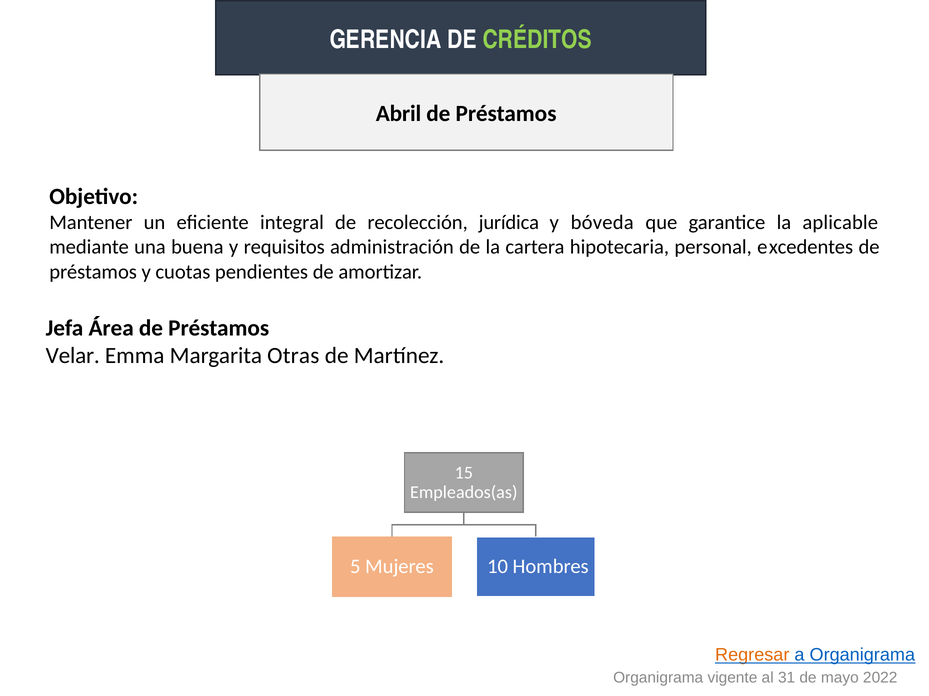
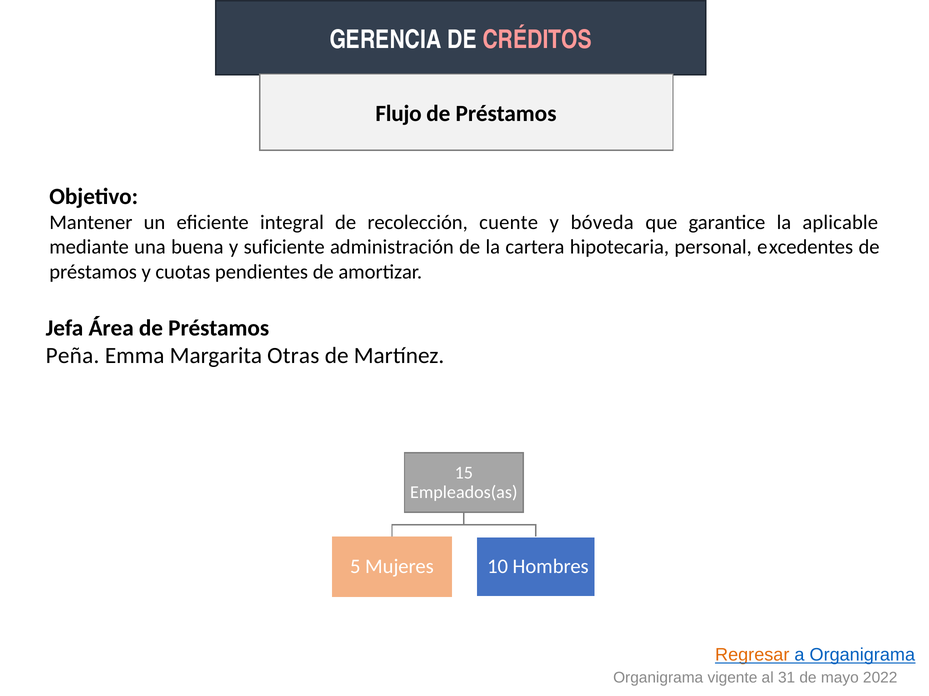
CRÉDITOS colour: light green -> pink
Abril: Abril -> Flujo
jurídica: jurídica -> cuente
requisitos: requisitos -> suficiente
Velar: Velar -> Peña
